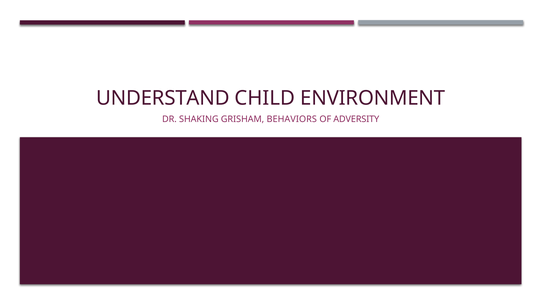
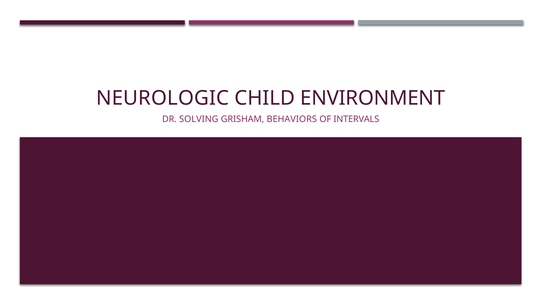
UNDERSTAND: UNDERSTAND -> NEUROLOGIC
SHAKING: SHAKING -> SOLVING
ADVERSITY: ADVERSITY -> INTERVALS
